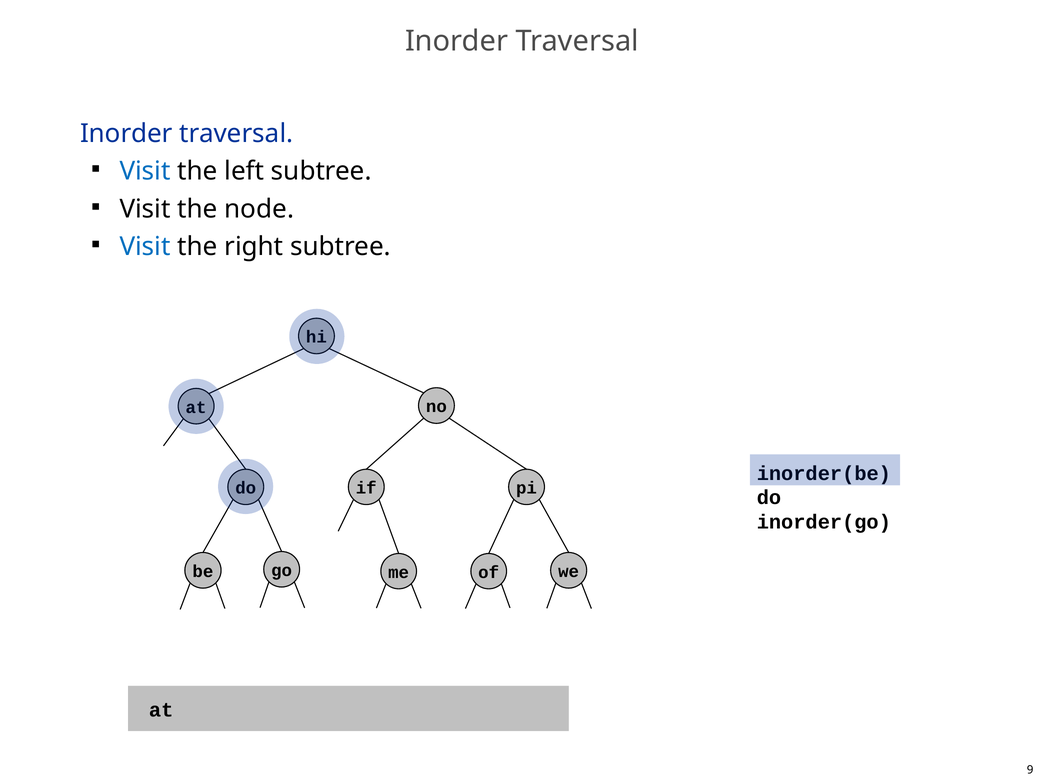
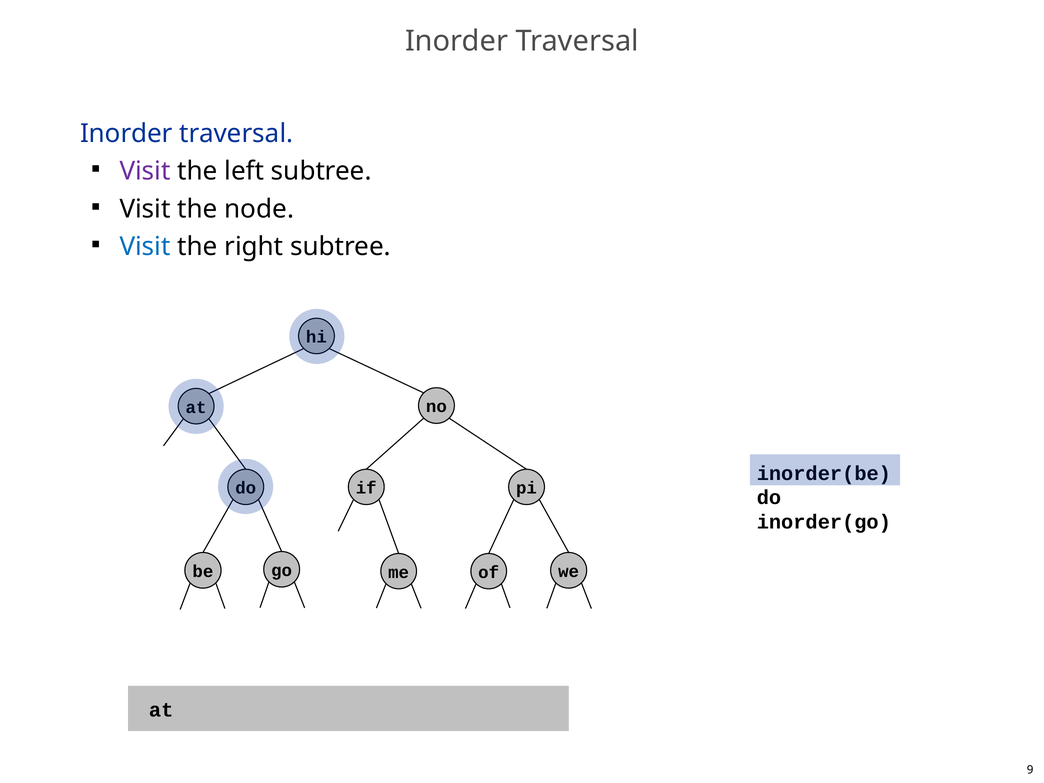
Visit at (145, 171) colour: blue -> purple
